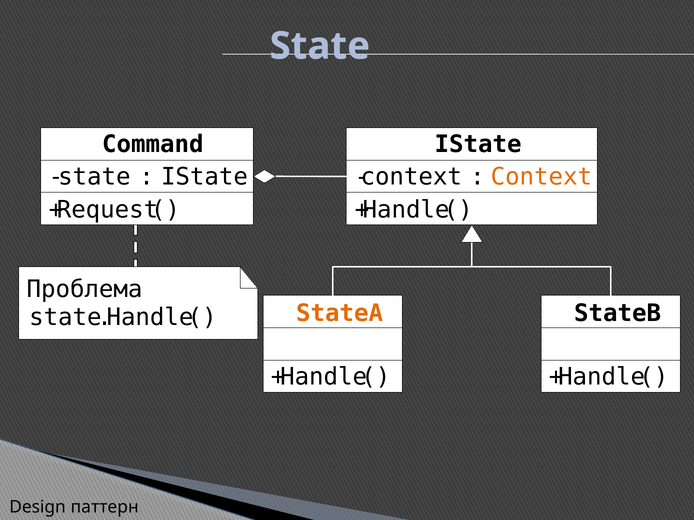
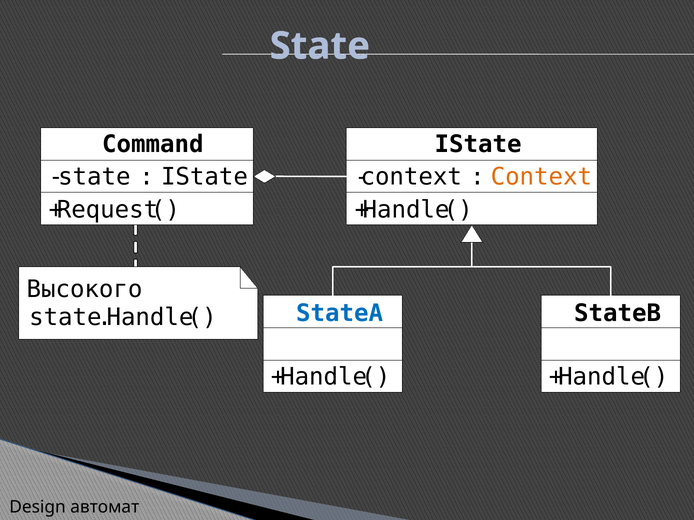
Проблема: Проблема -> Высокого
StateA colour: orange -> blue
паттерн: паттерн -> автомат
